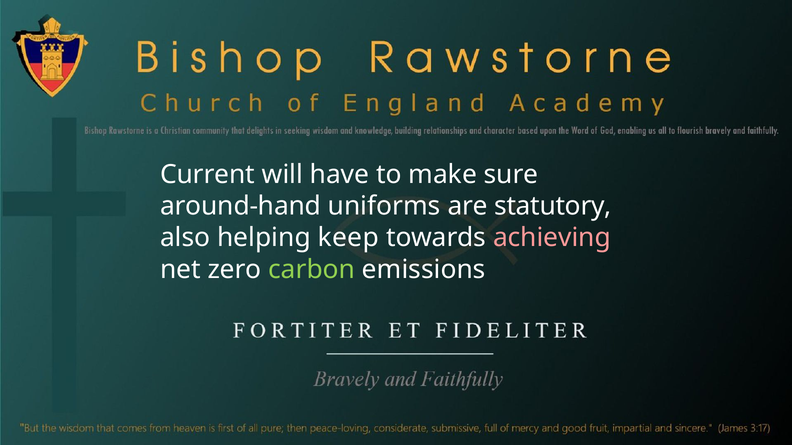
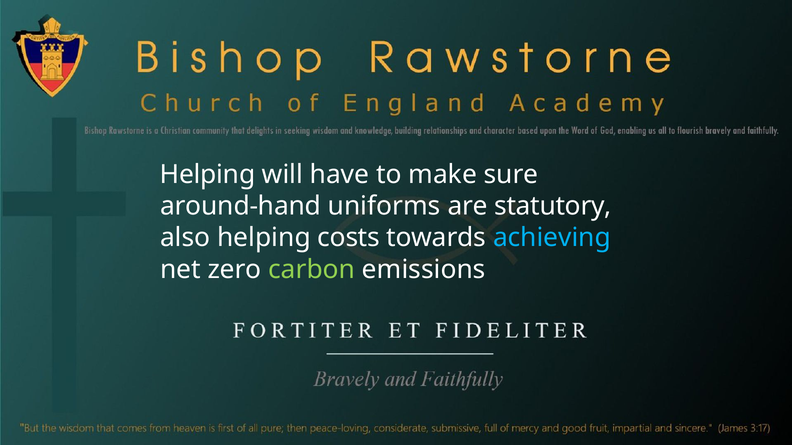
Current at (208, 175): Current -> Helping
keep: keep -> costs
achieving colour: pink -> light blue
